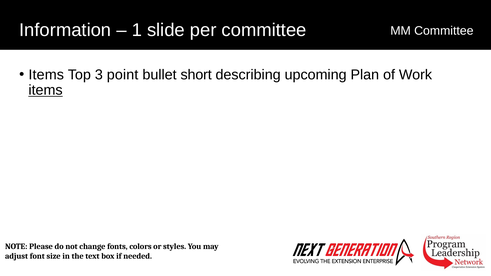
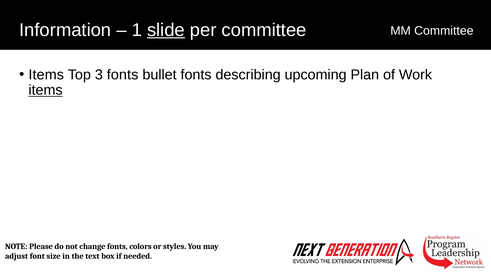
slide underline: none -> present
3 point: point -> fonts
bullet short: short -> fonts
